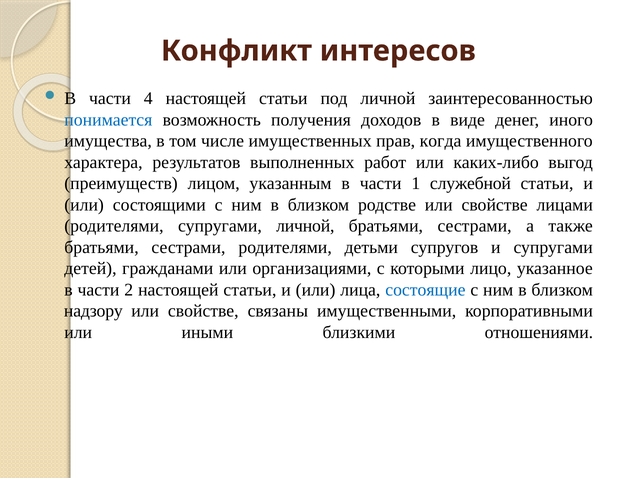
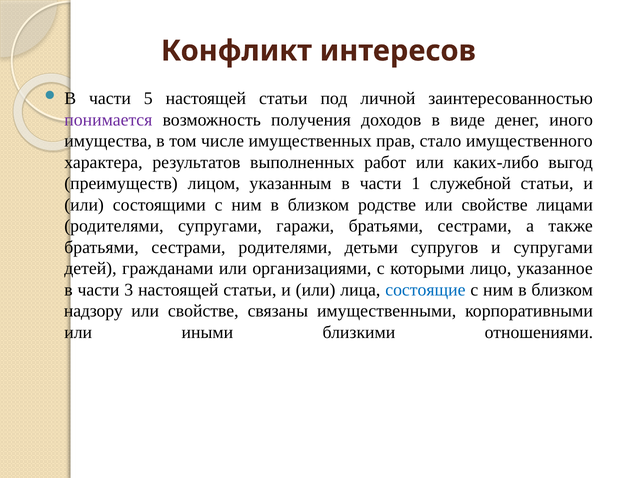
4: 4 -> 5
понимается colour: blue -> purple
когда: когда -> стало
супругами личной: личной -> гаражи
2: 2 -> 3
